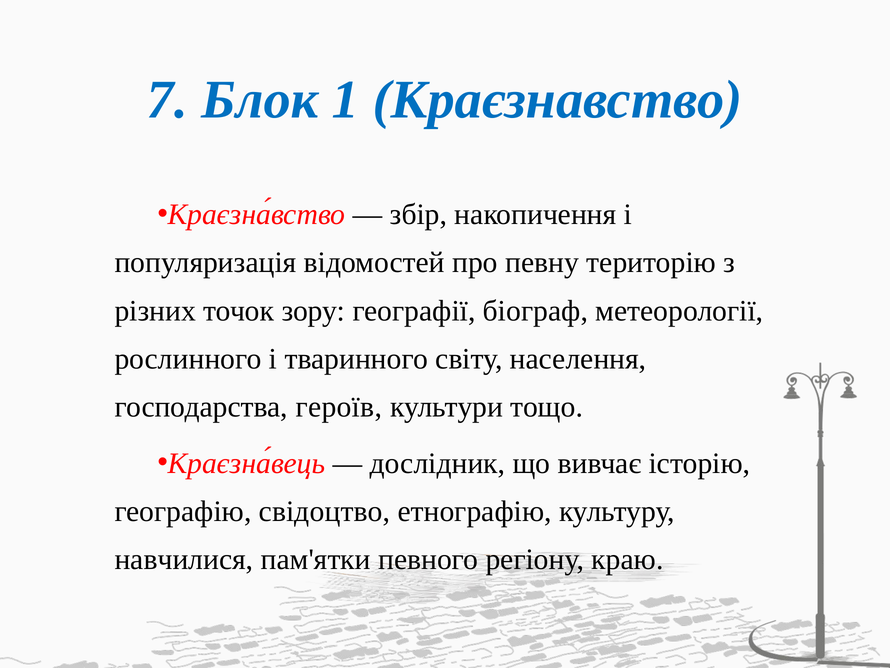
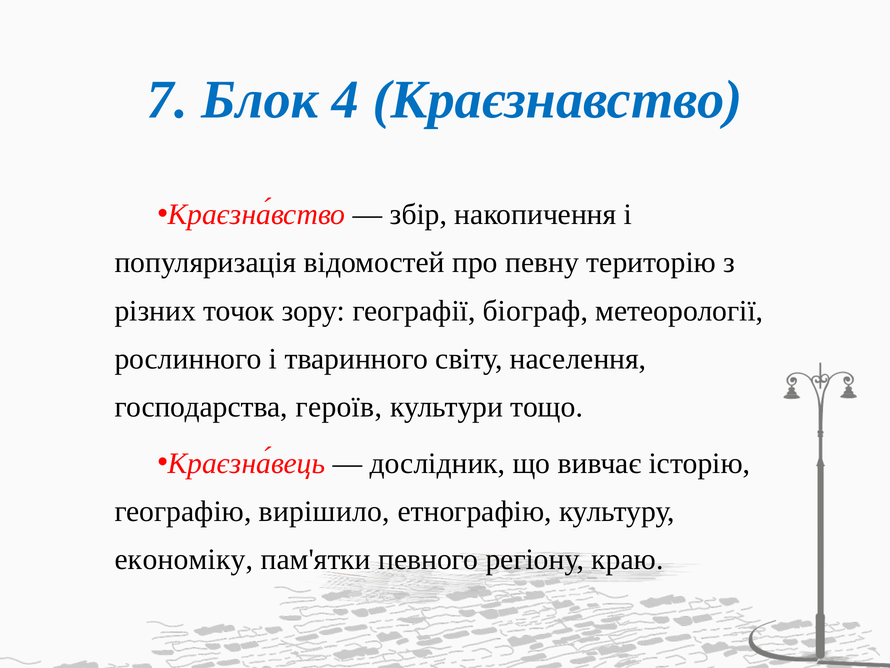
1: 1 -> 4
свідоцтво: свідоцтво -> вирішило
навчилися: навчилися -> економіку
